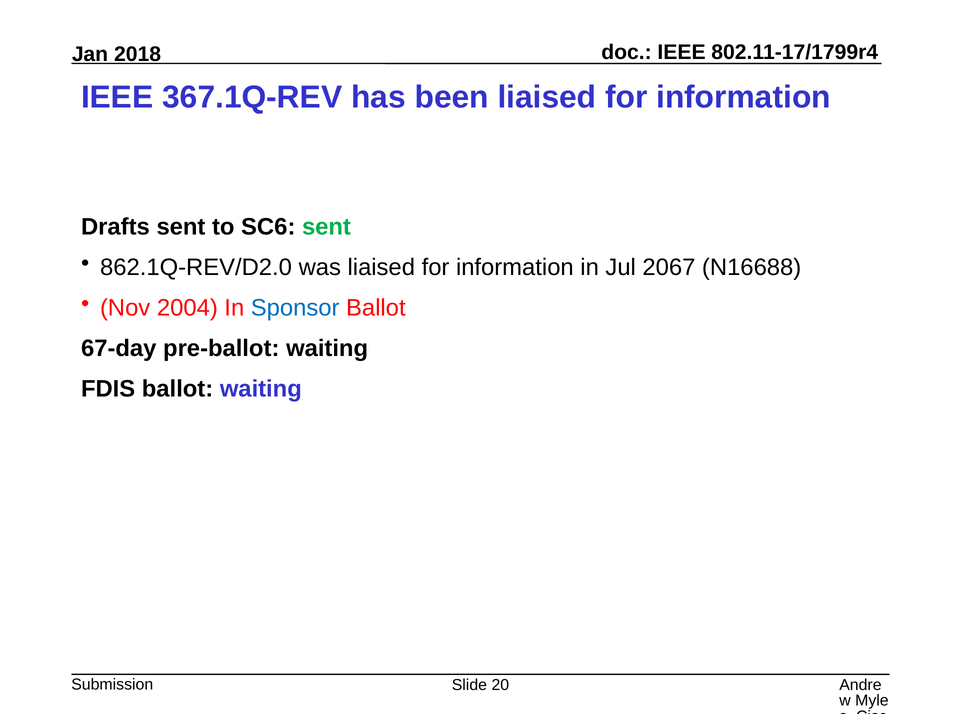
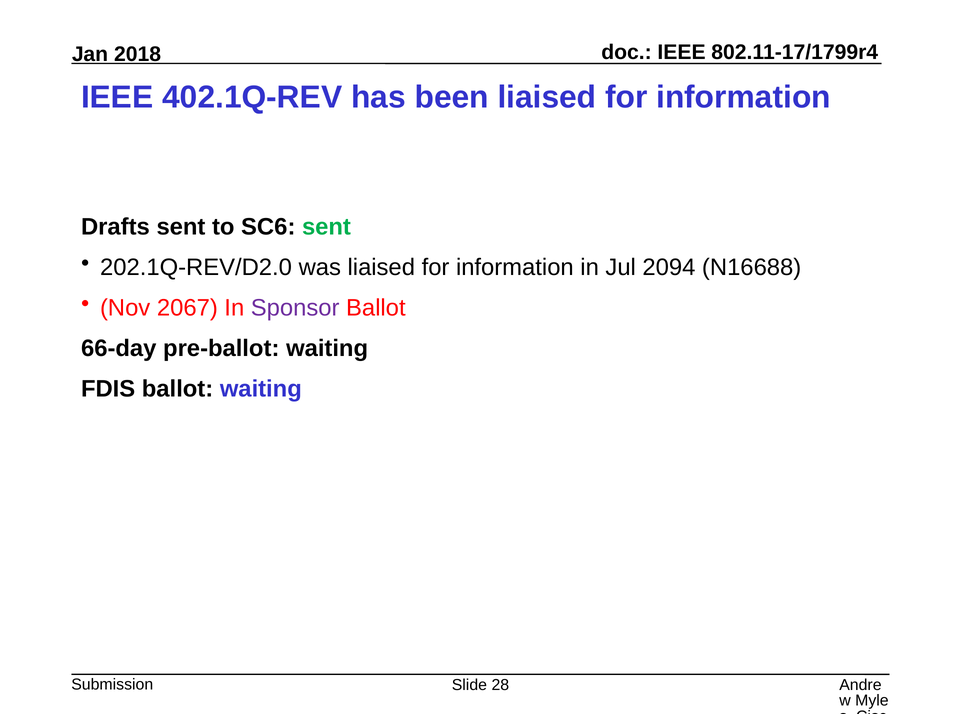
367.1Q-REV: 367.1Q-REV -> 402.1Q-REV
862.1Q-REV/D2.0: 862.1Q-REV/D2.0 -> 202.1Q-REV/D2.0
2067: 2067 -> 2094
2004: 2004 -> 2067
Sponsor colour: blue -> purple
67-day: 67-day -> 66-day
20: 20 -> 28
